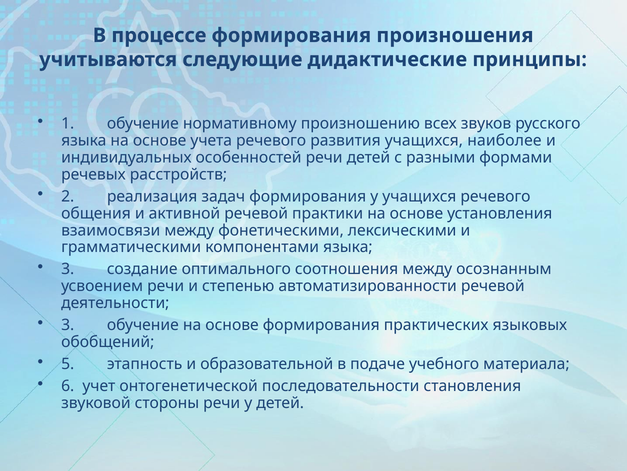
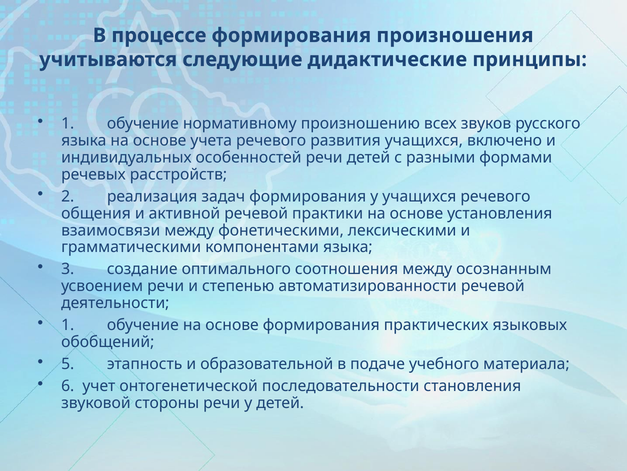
наиболее: наиболее -> включено
3 at (68, 325): 3 -> 1
